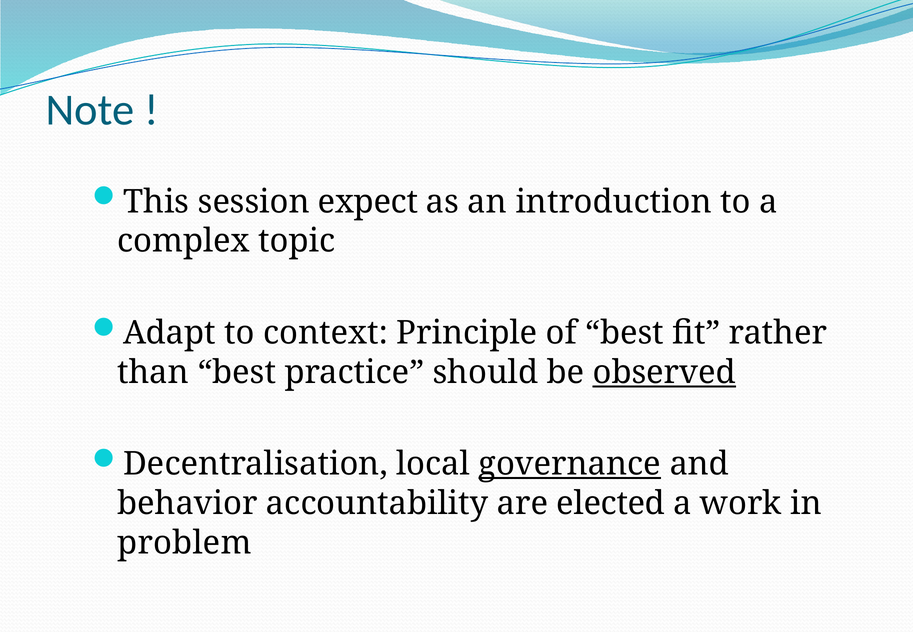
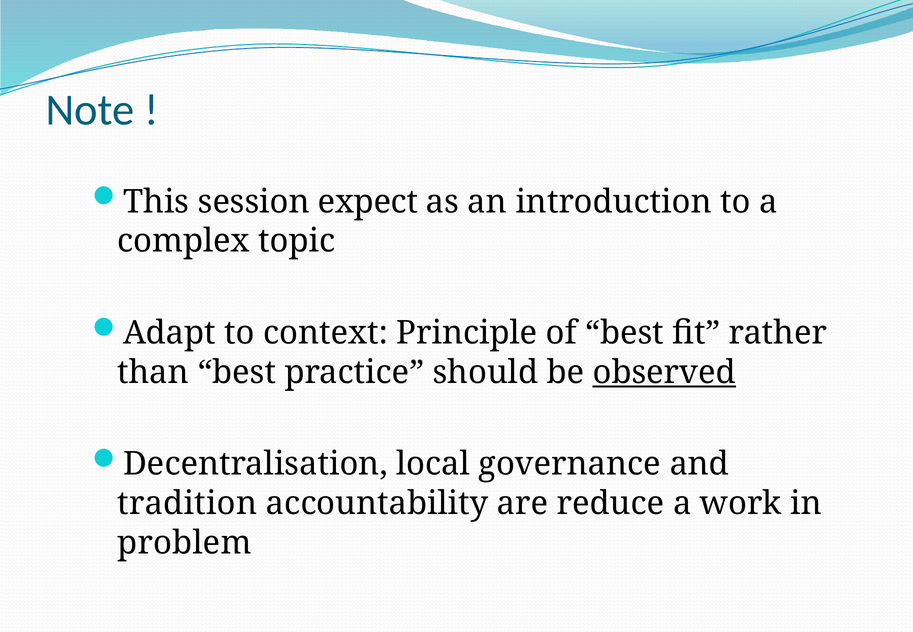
governance underline: present -> none
behavior: behavior -> tradition
elected: elected -> reduce
